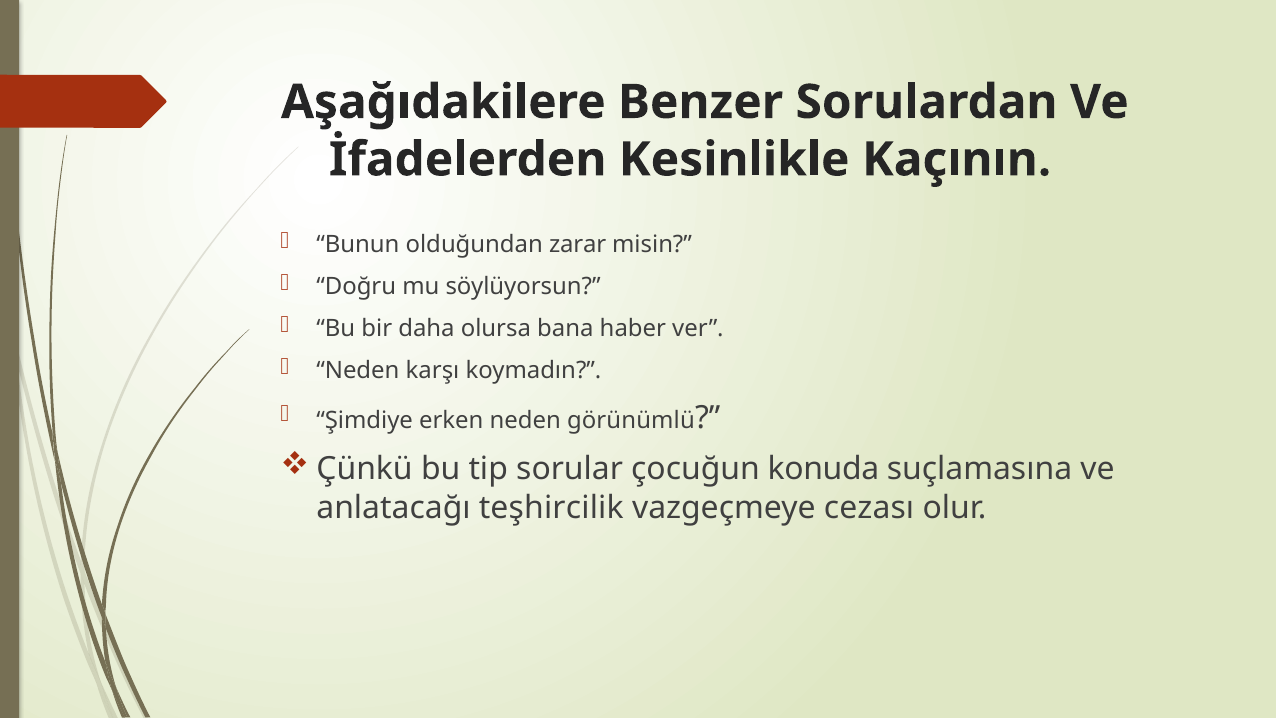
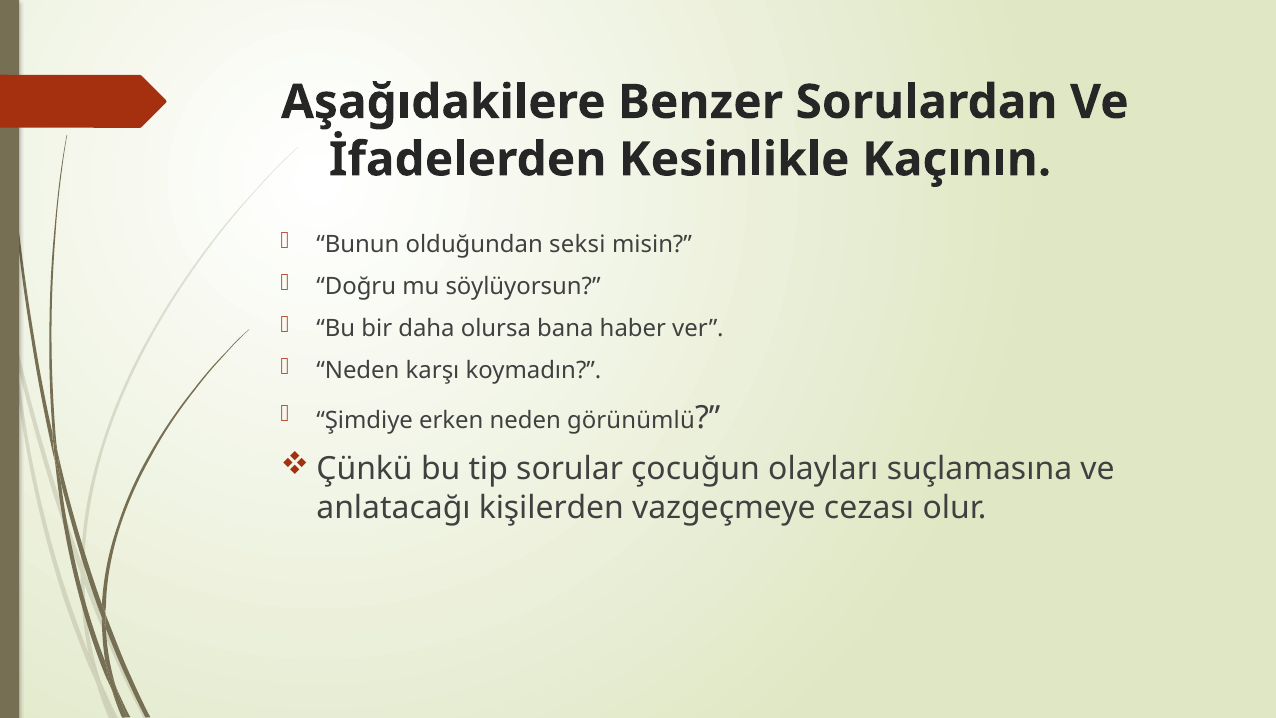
zarar: zarar -> seksi
konuda: konuda -> olayları
teşhircilik: teşhircilik -> kişilerden
